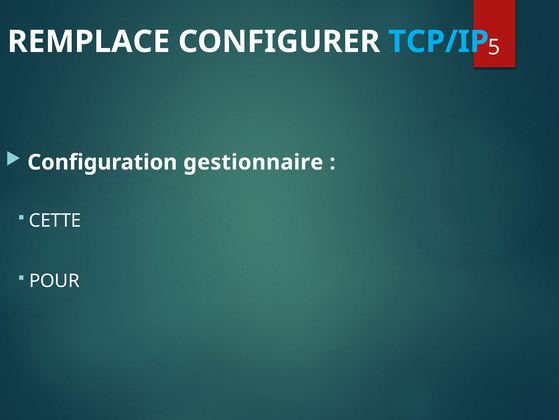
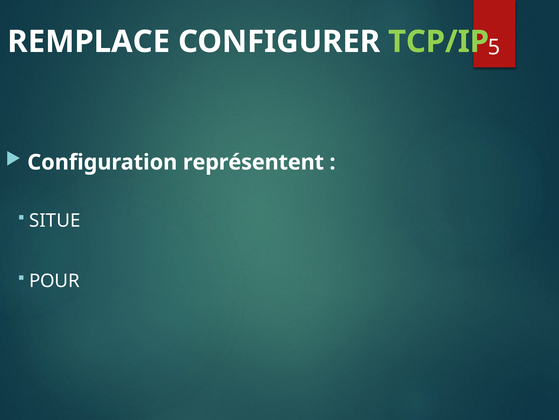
TCP/IP colour: light blue -> light green
gestionnaire: gestionnaire -> représentent
CETTE: CETTE -> SITUE
